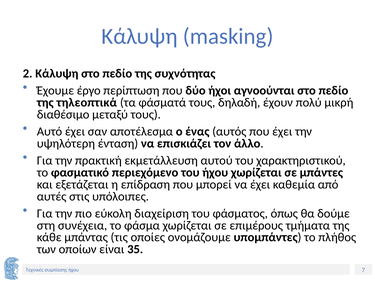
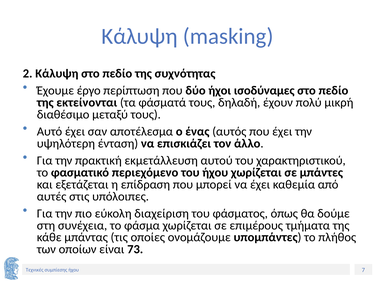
αγνοούνται: αγνοούνται -> ισοδύναμες
τηλεοπτικά: τηλεοπτικά -> εκτείνονται
35: 35 -> 73
